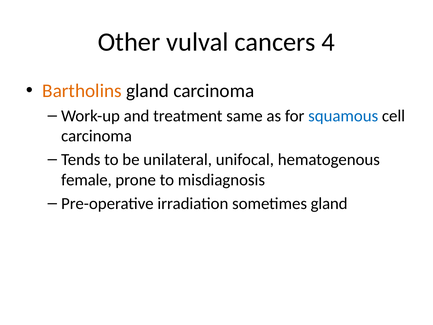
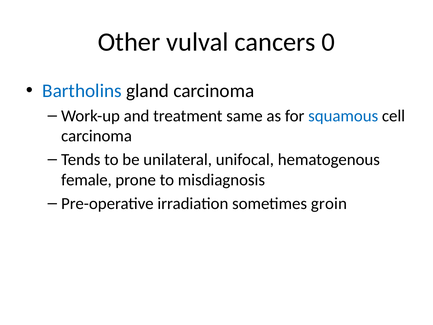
4: 4 -> 0
Bartholins colour: orange -> blue
sometimes gland: gland -> groin
